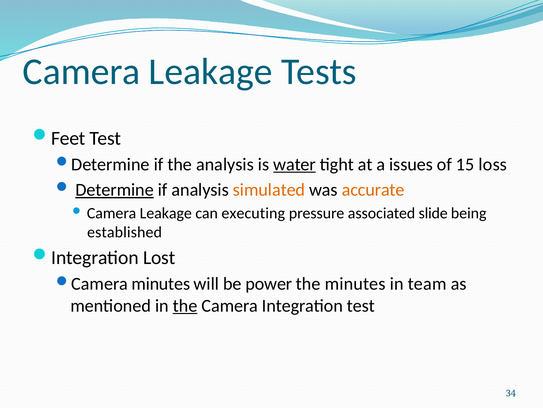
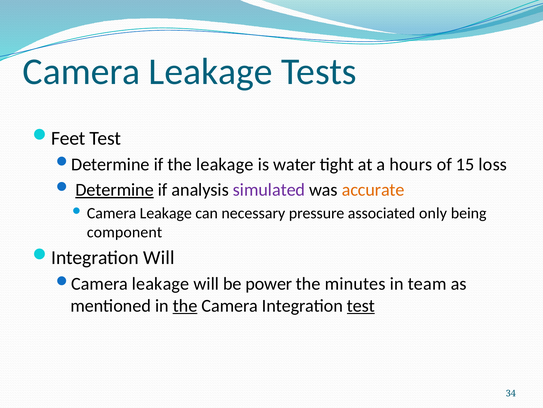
the analysis: analysis -> leakage
water underline: present -> none
issues: issues -> hours
simulated colour: orange -> purple
executing: executing -> necessary
slide: slide -> only
established: established -> component
Integration Lost: Lost -> Will
minutes at (161, 283): minutes -> leakage
test at (361, 305) underline: none -> present
